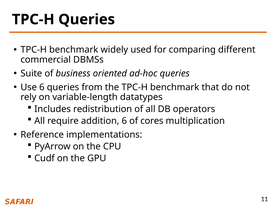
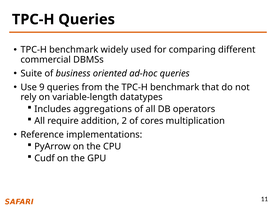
Use 6: 6 -> 9
redistribution: redistribution -> aggregations
addition 6: 6 -> 2
